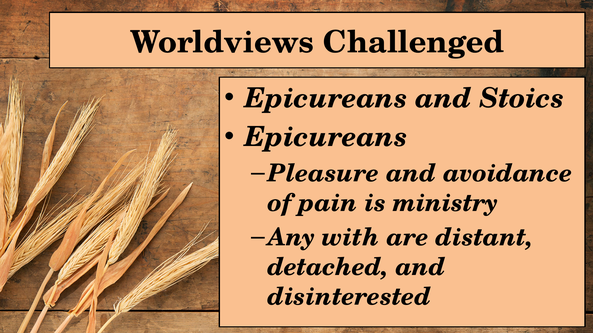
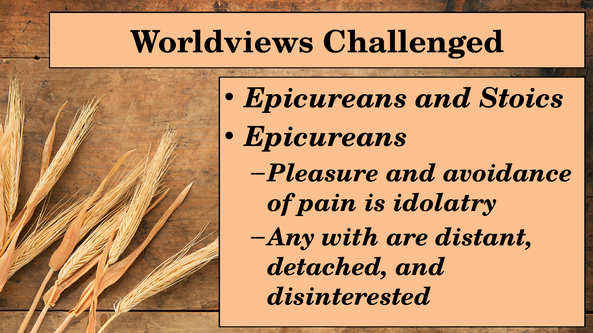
ministry: ministry -> idolatry
